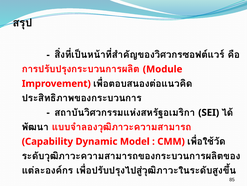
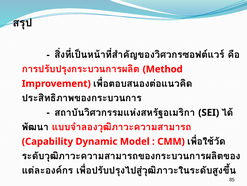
Module: Module -> Method
